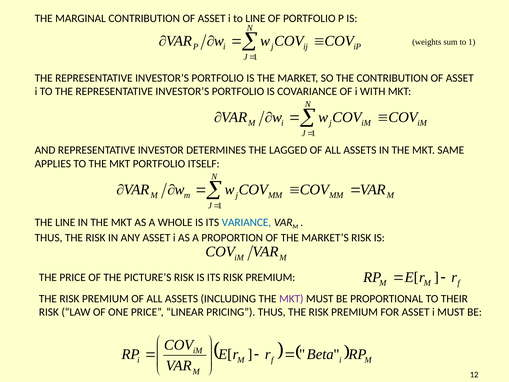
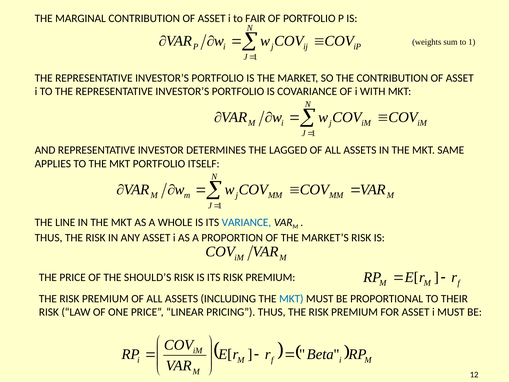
to LINE: LINE -> FAIR
PICTURE’S: PICTURE’S -> SHOULD’S
MKT at (291, 298) colour: purple -> blue
